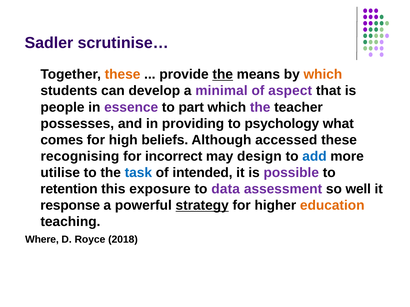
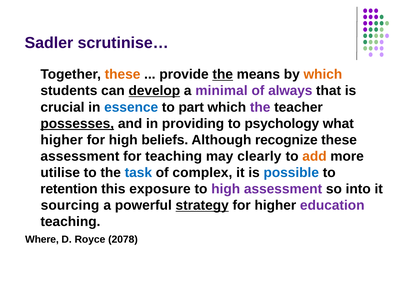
develop underline: none -> present
aspect: aspect -> always
people: people -> crucial
essence colour: purple -> blue
possesses underline: none -> present
comes at (62, 140): comes -> higher
accessed: accessed -> recognize
recognising at (80, 157): recognising -> assessment
for incorrect: incorrect -> teaching
design: design -> clearly
add colour: blue -> orange
intended: intended -> complex
possible colour: purple -> blue
to data: data -> high
well: well -> into
response: response -> sourcing
education colour: orange -> purple
2018: 2018 -> 2078
